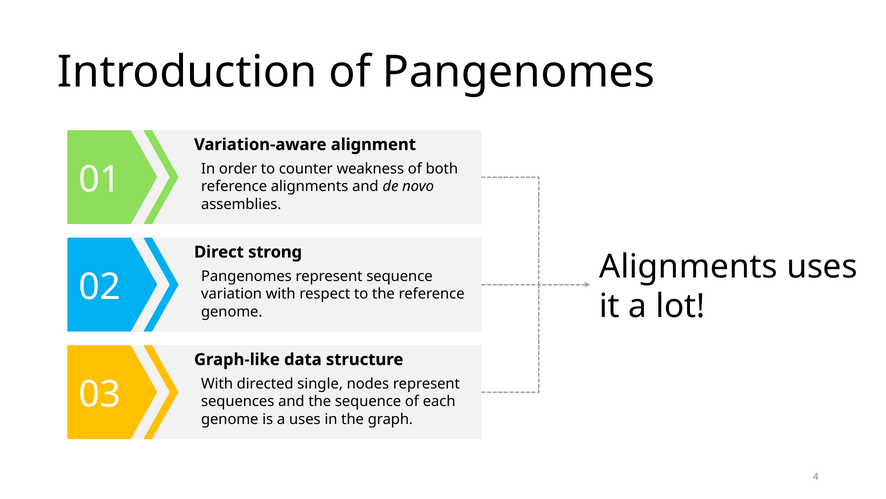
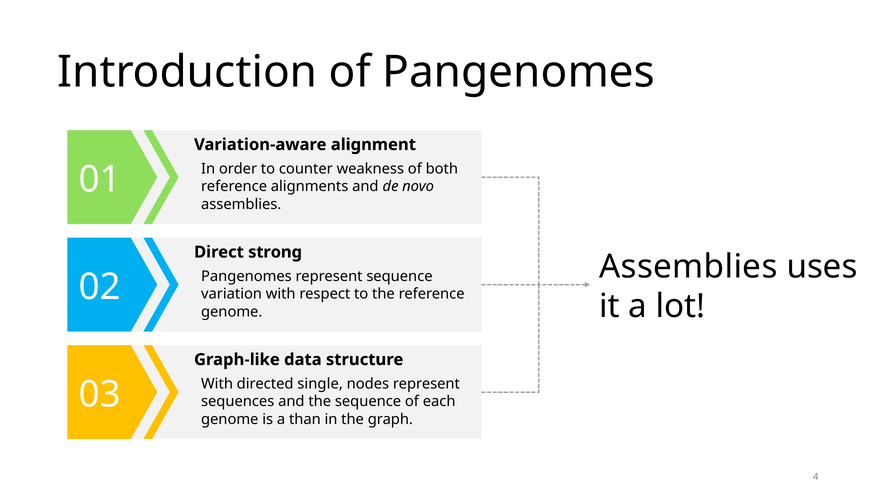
Alignments at (689, 266): Alignments -> Assemblies
a uses: uses -> than
